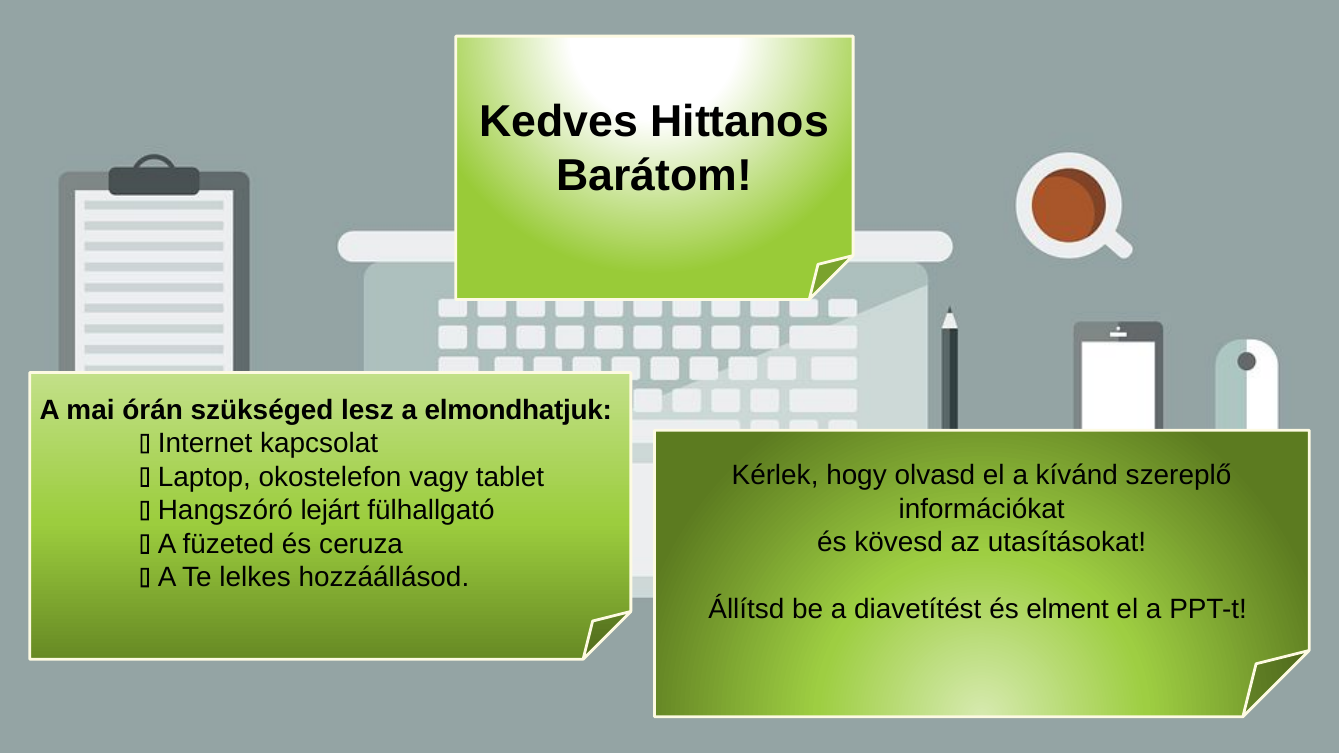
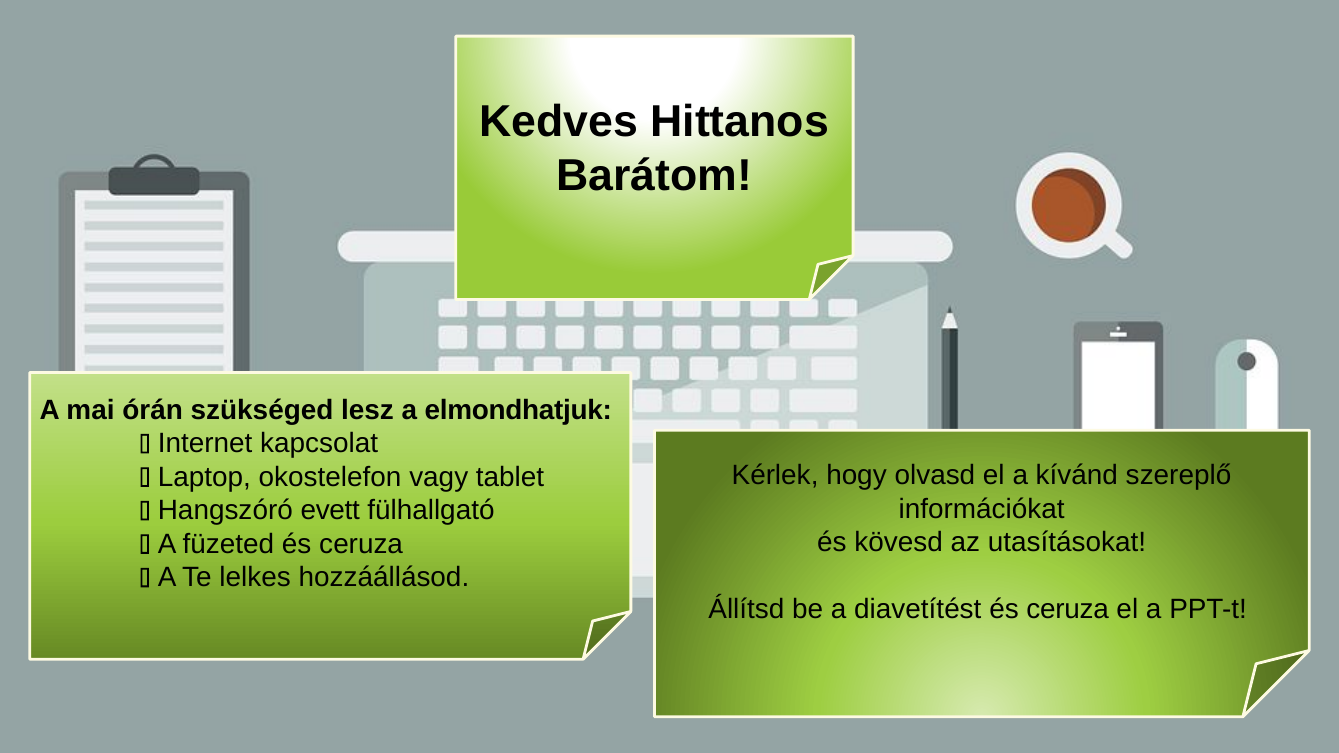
lejárt: lejárt -> evett
diavetítést és elment: elment -> ceruza
